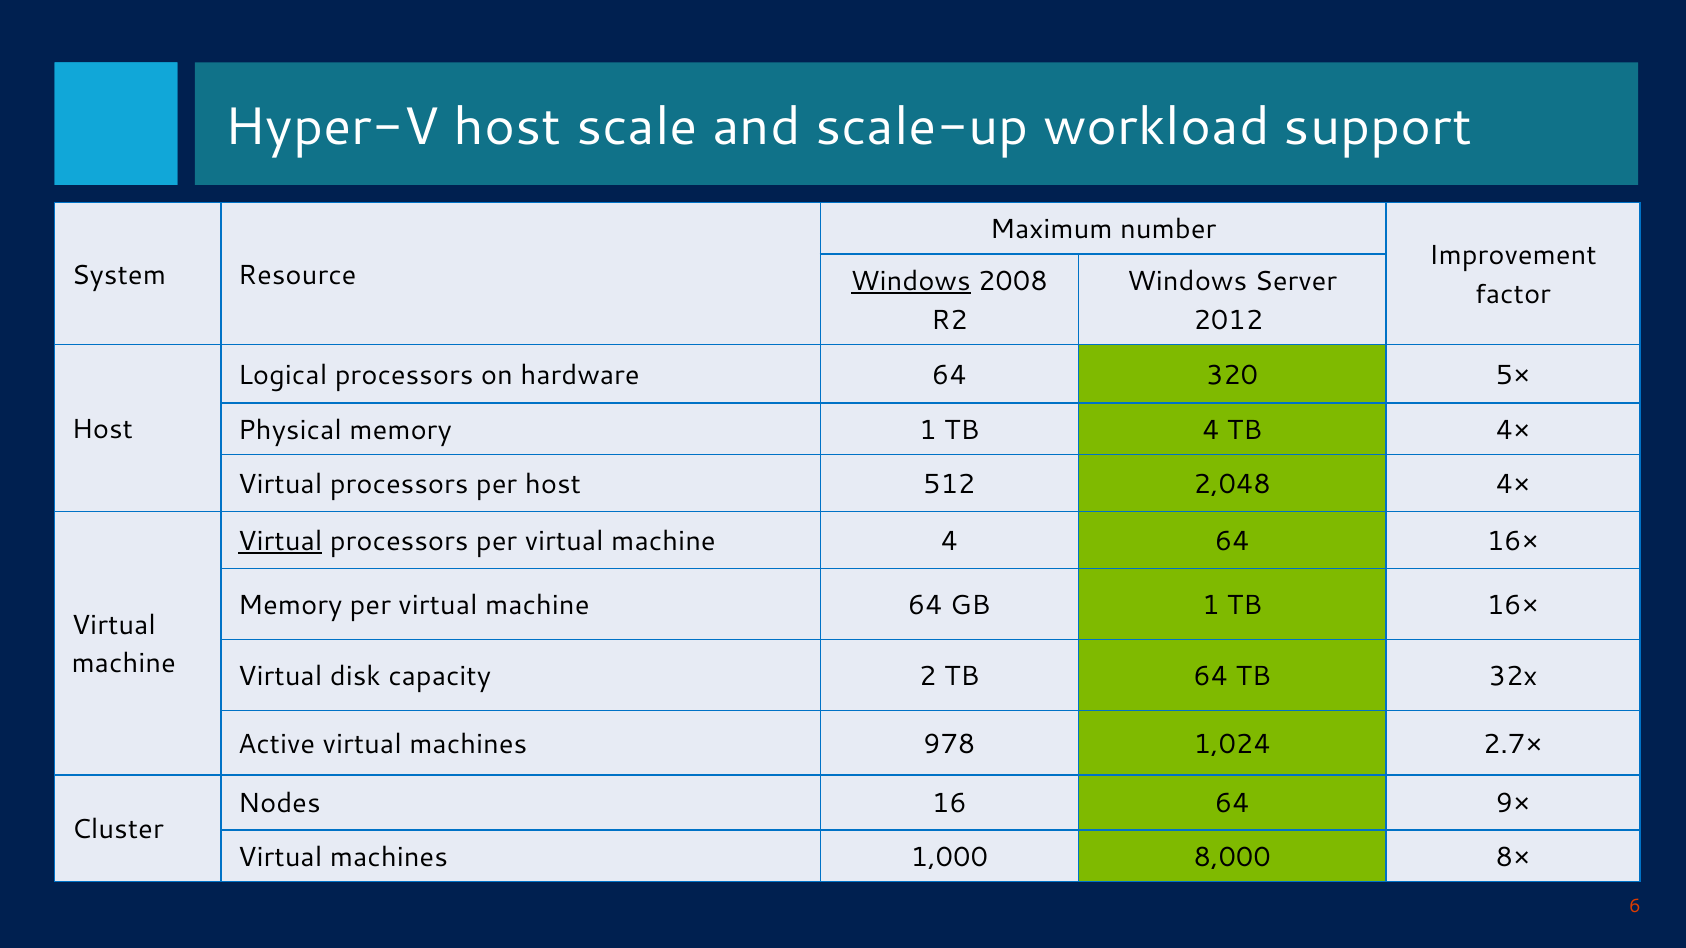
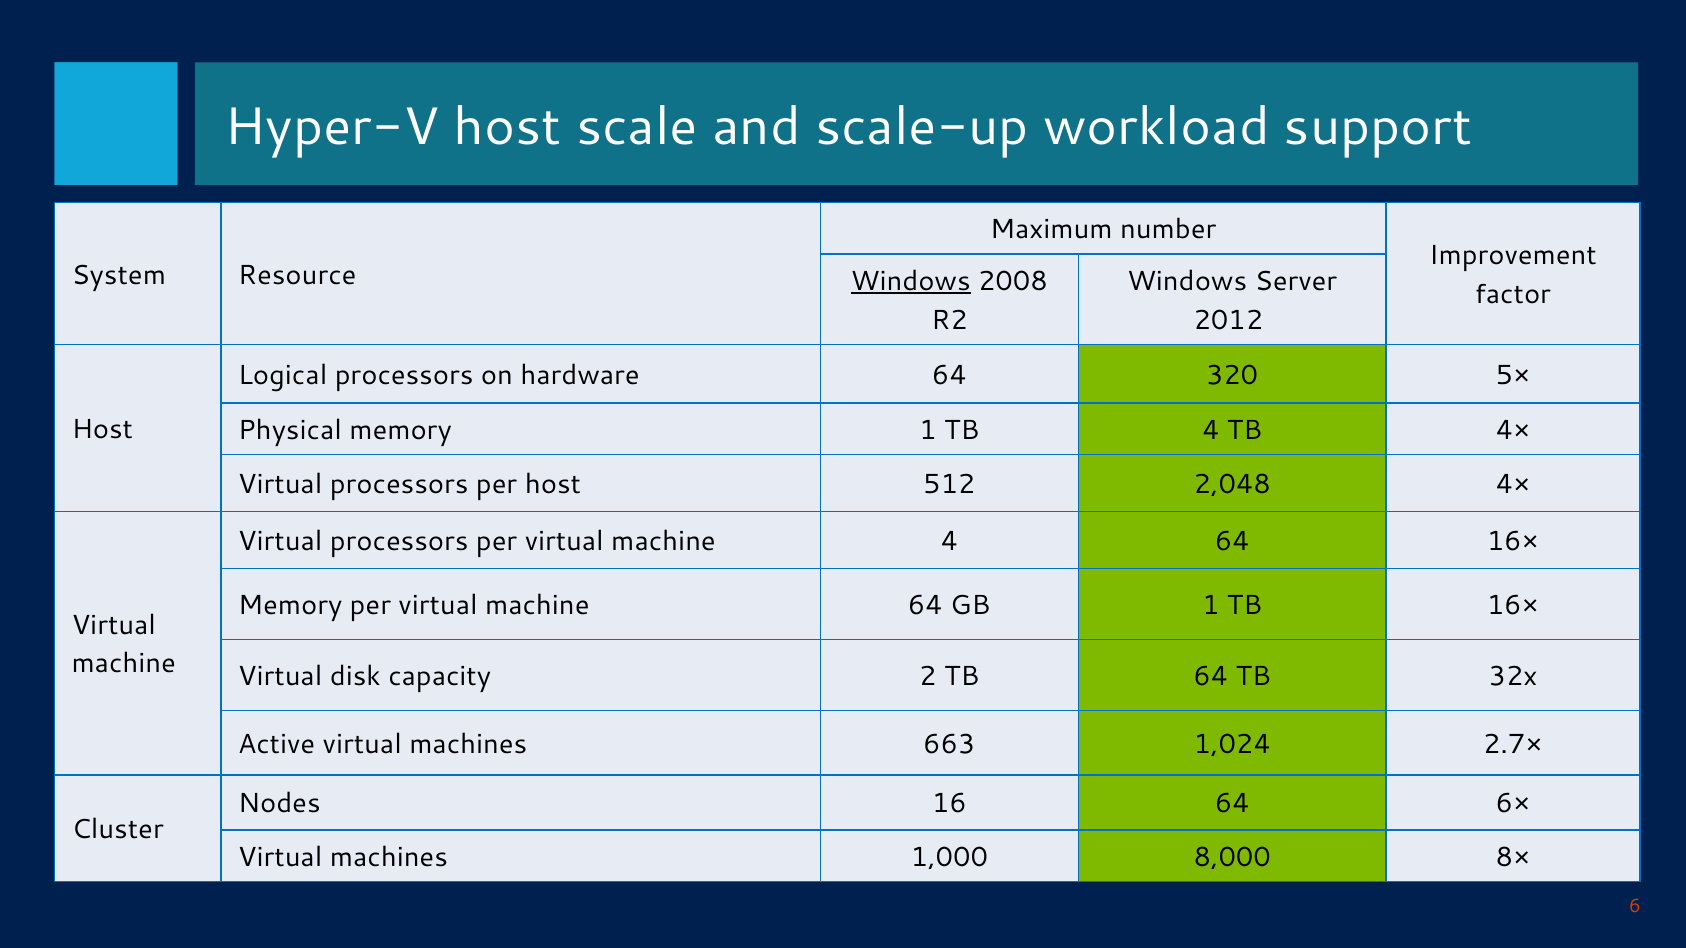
Virtual at (280, 542) underline: present -> none
978: 978 -> 663
9×: 9× -> 6×
